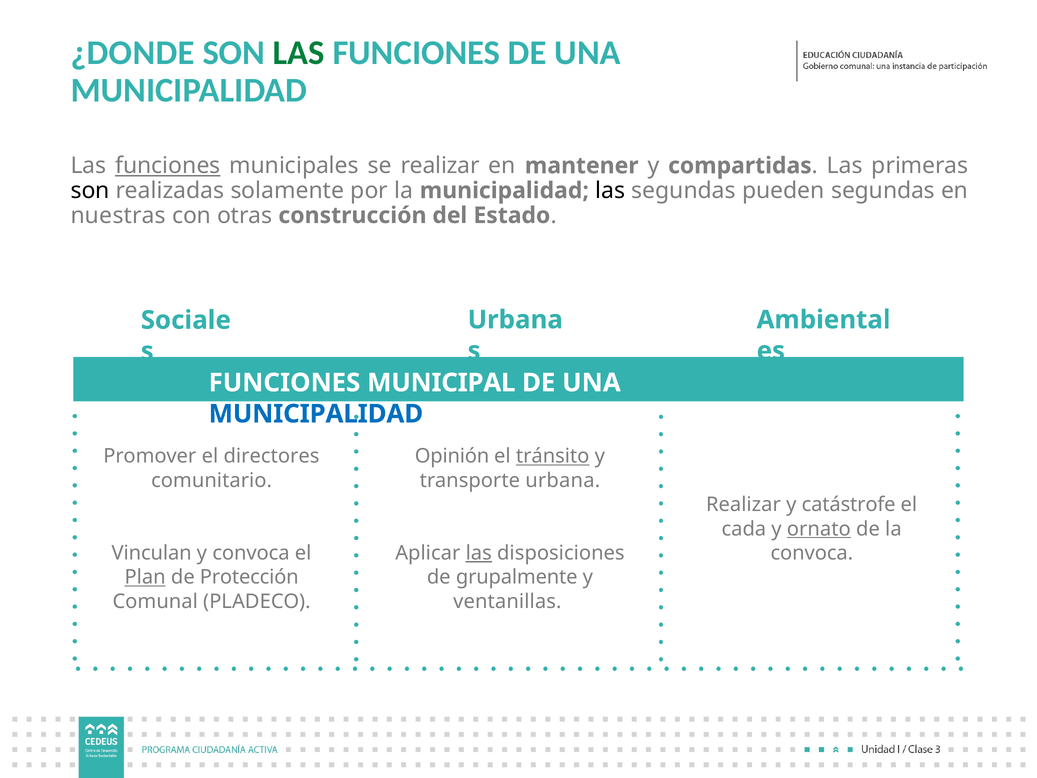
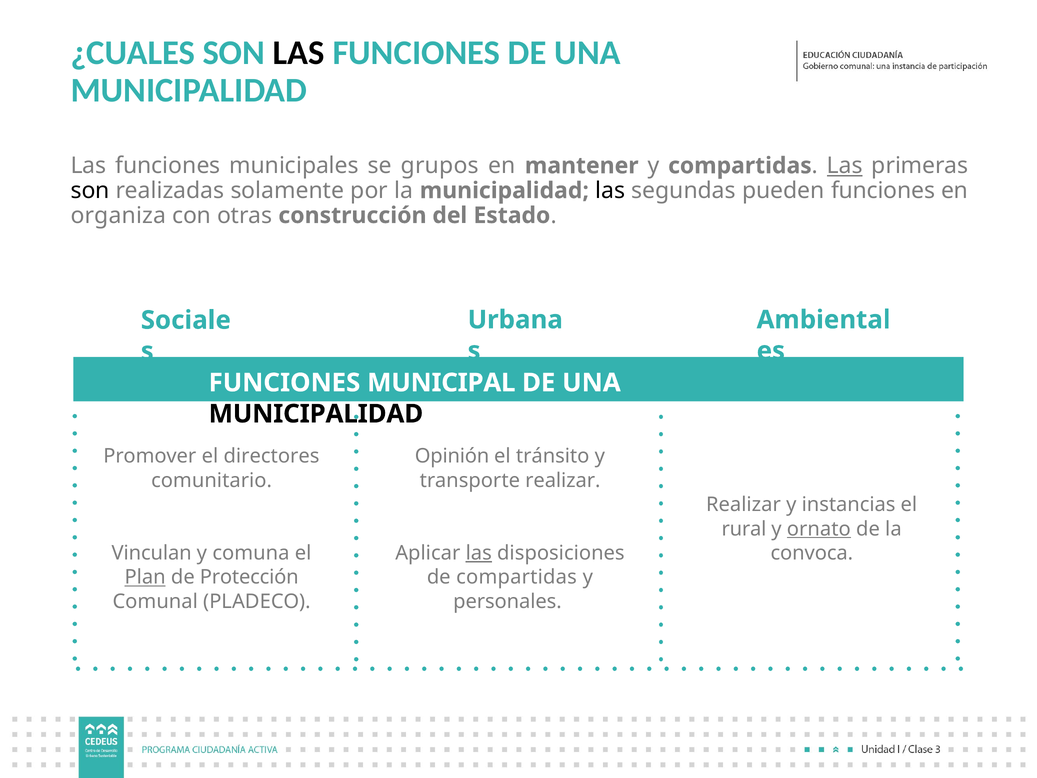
¿DONDE: ¿DONDE -> ¿CUALES
LAS at (299, 53) colour: green -> black
funciones at (168, 166) underline: present -> none
se realizar: realizar -> grupos
Las at (845, 166) underline: none -> present
pueden segundas: segundas -> funciones
nuestras: nuestras -> organiza
MUNICIPALIDAD at (316, 414) colour: blue -> black
tránsito underline: present -> none
transporte urbana: urbana -> realizar
catástrofe: catástrofe -> instancias
cada: cada -> rural
y convoca: convoca -> comuna
de grupalmente: grupalmente -> compartidas
ventanillas: ventanillas -> personales
